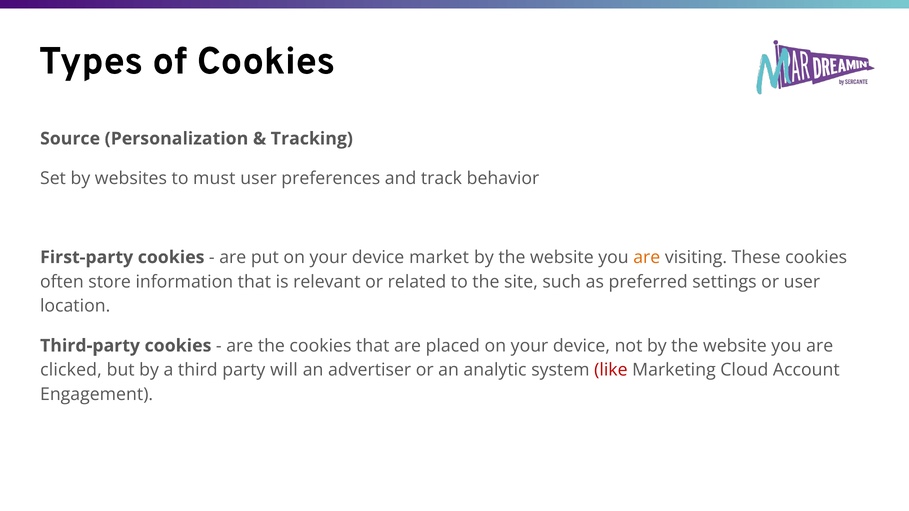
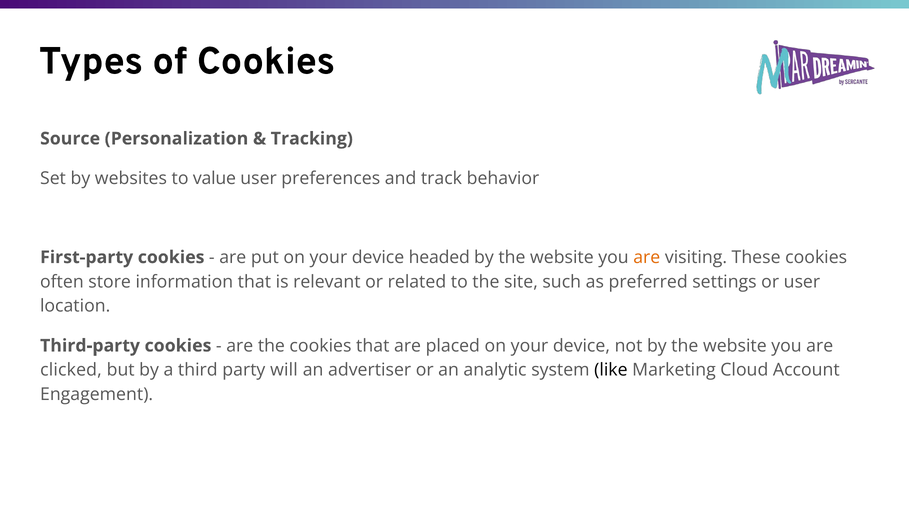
must: must -> value
market: market -> headed
like colour: red -> black
